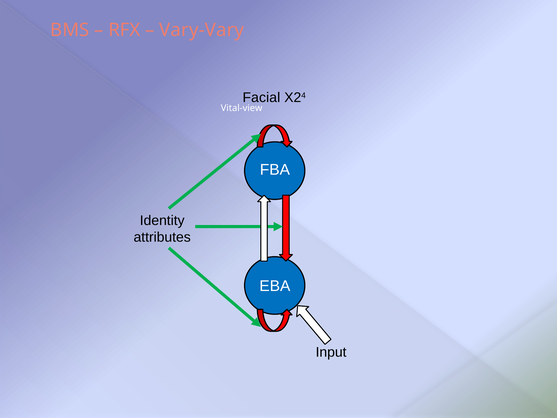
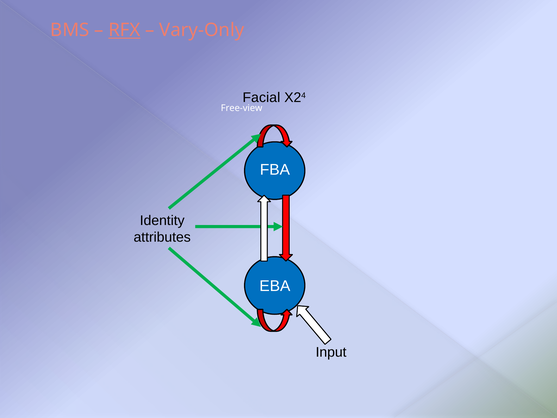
RFX underline: none -> present
Vary-Vary: Vary-Vary -> Vary-Only
Vital-view: Vital-view -> Free-view
